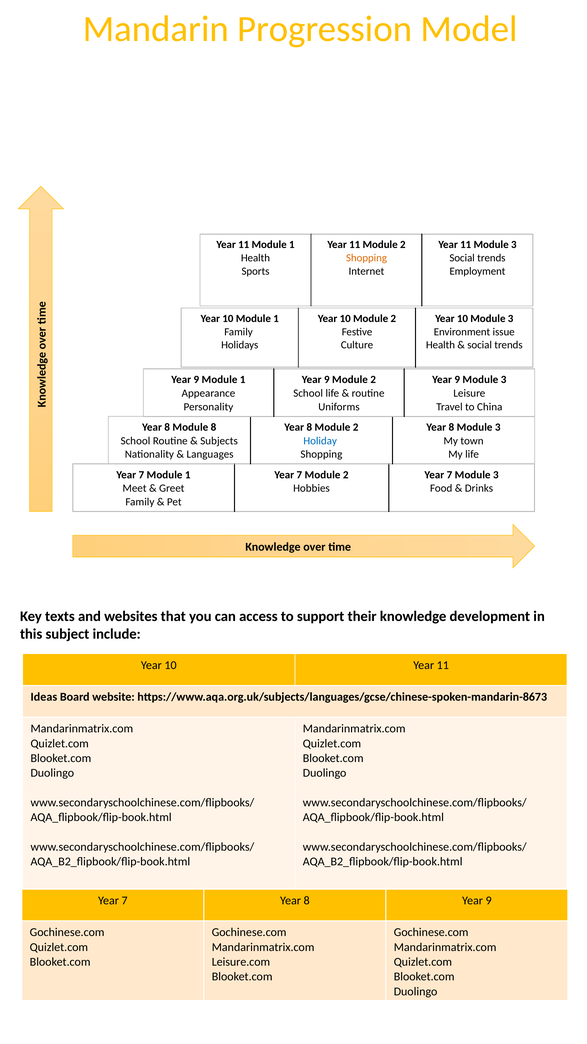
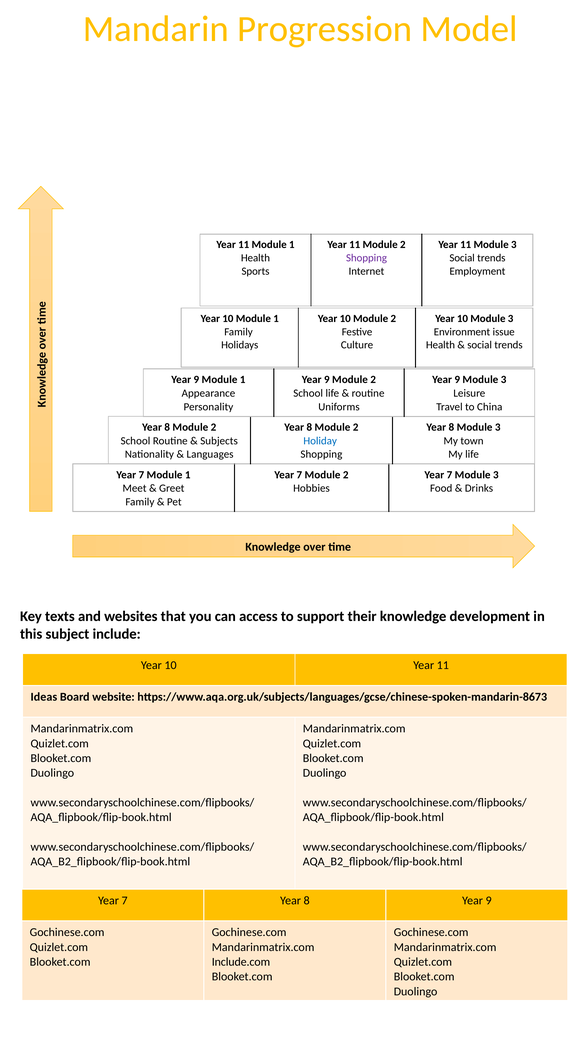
Shopping at (367, 258) colour: orange -> purple
8 at (214, 427): 8 -> 2
Leisure.com: Leisure.com -> Include.com
